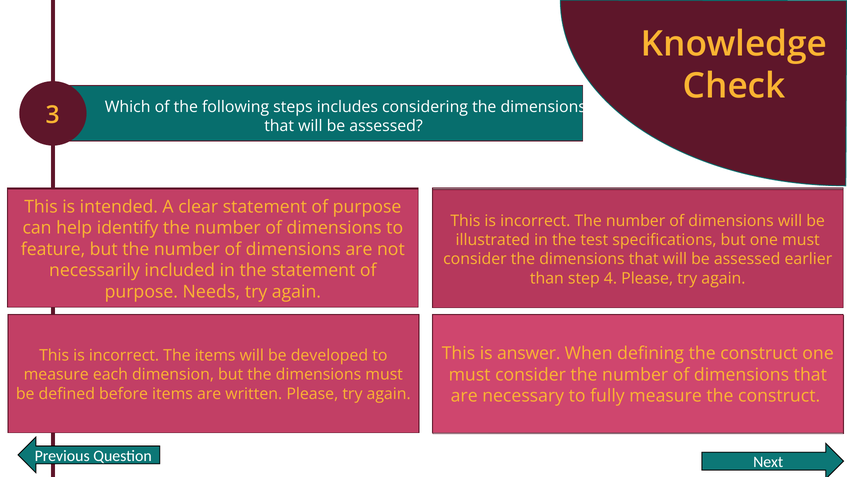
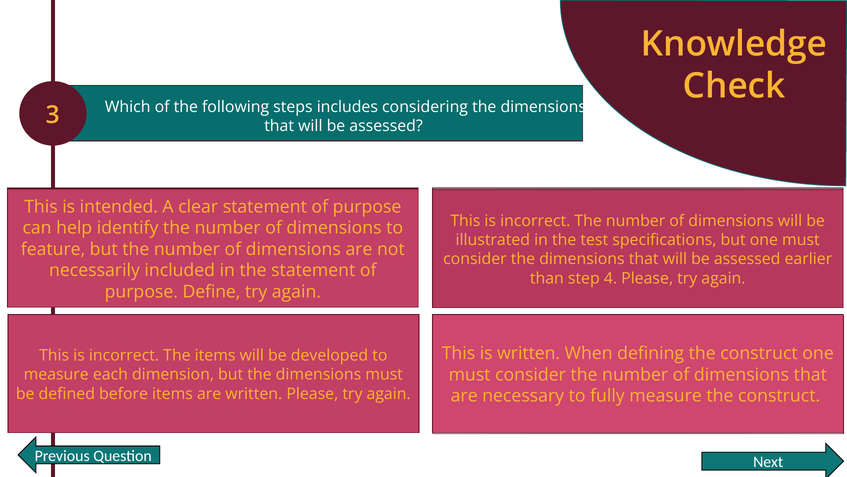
purpose Needs: Needs -> Define
is answer: answer -> written
